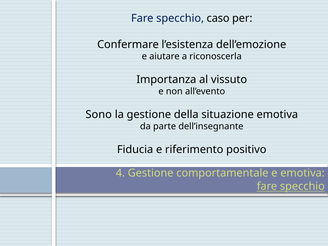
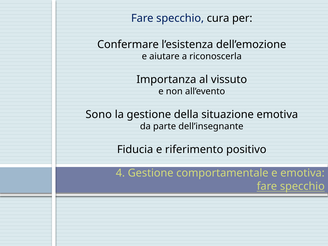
caso: caso -> cura
